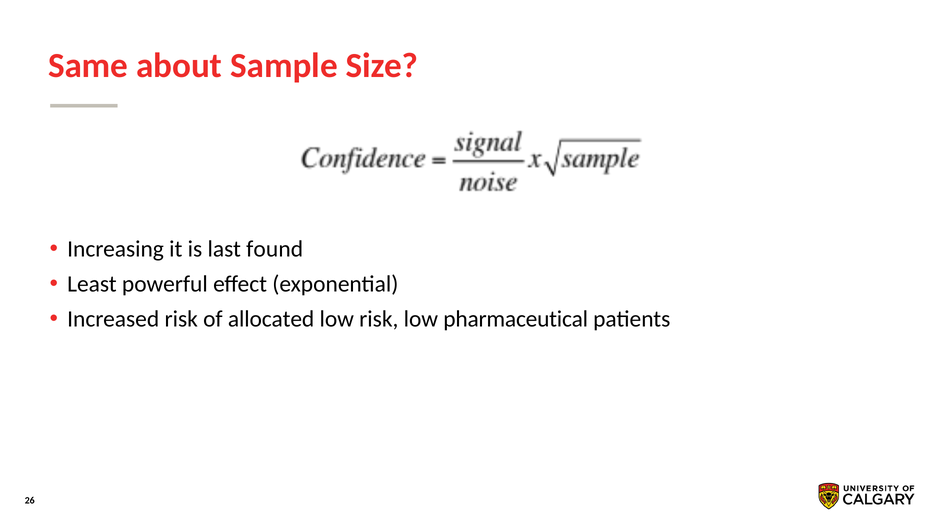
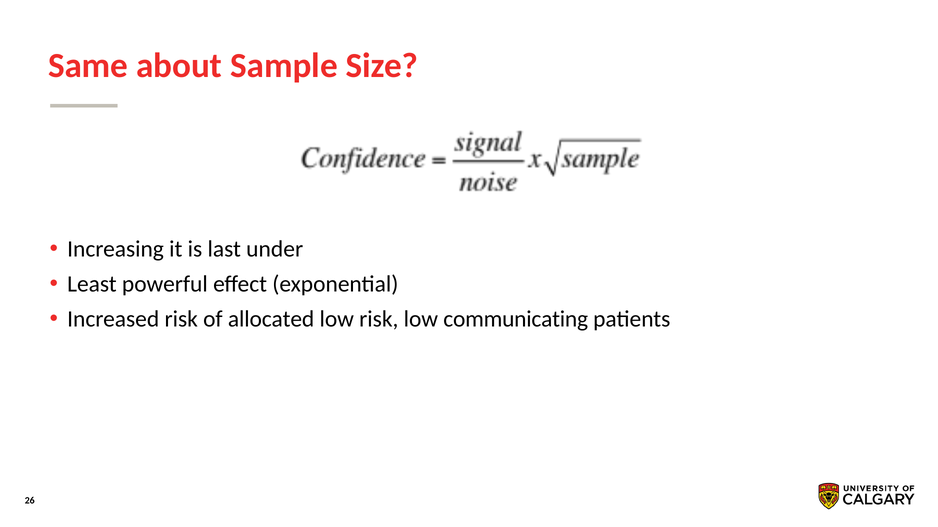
found: found -> under
pharmaceutical: pharmaceutical -> communicating
